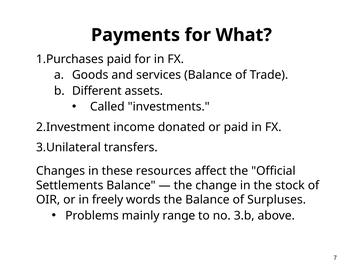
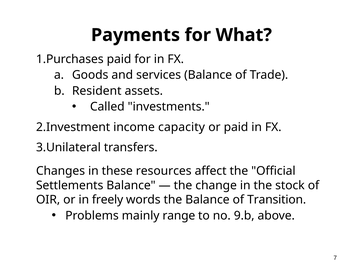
Different: Different -> Resident
donated: donated -> capacity
Surpluses: Surpluses -> Transition
3.b: 3.b -> 9.b
